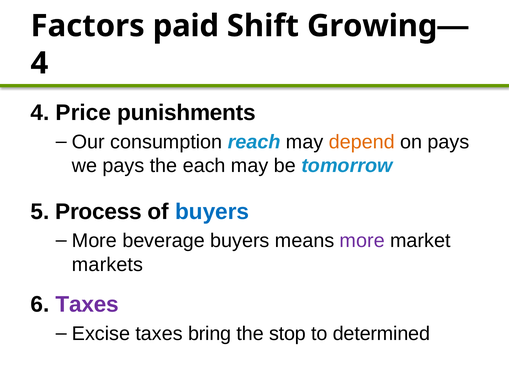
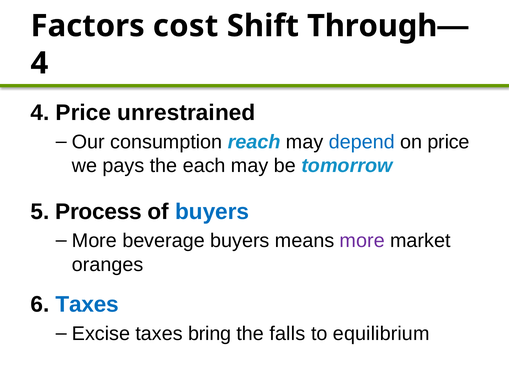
paid: paid -> cost
Growing: Growing -> Through
punishments: punishments -> unrestrained
depend colour: orange -> blue
on pays: pays -> price
markets: markets -> oranges
Taxes at (87, 305) colour: purple -> blue
stop: stop -> falls
determined: determined -> equilibrium
